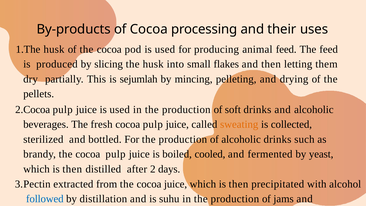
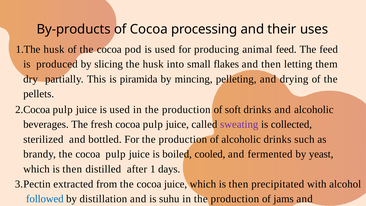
sejumlah: sejumlah -> piramida
sweating colour: orange -> purple
2: 2 -> 1
